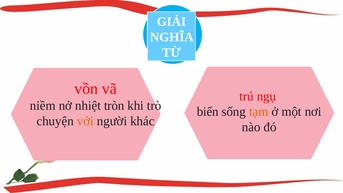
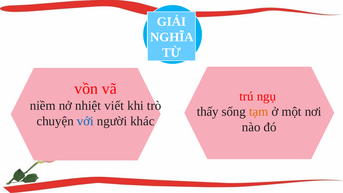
tròn: tròn -> viết
biển: biển -> thấy
với colour: orange -> blue
